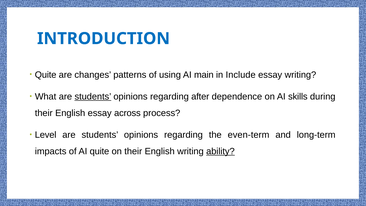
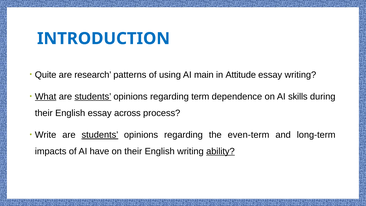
changes: changes -> research
Include: Include -> Attitude
What underline: none -> present
after: after -> term
Level: Level -> Write
students at (100, 135) underline: none -> present
AI quite: quite -> have
